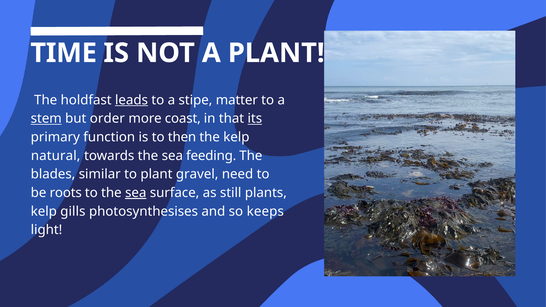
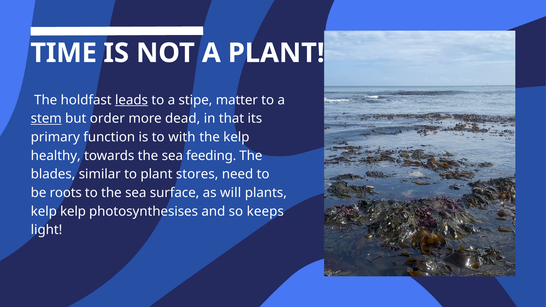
coast: coast -> dead
its underline: present -> none
then: then -> with
natural: natural -> healthy
gravel: gravel -> stores
sea at (136, 193) underline: present -> none
still: still -> will
kelp gills: gills -> kelp
